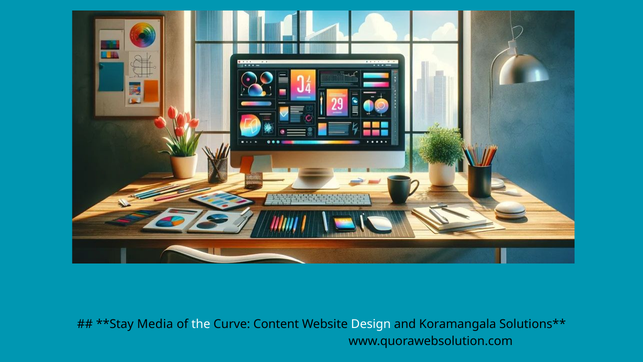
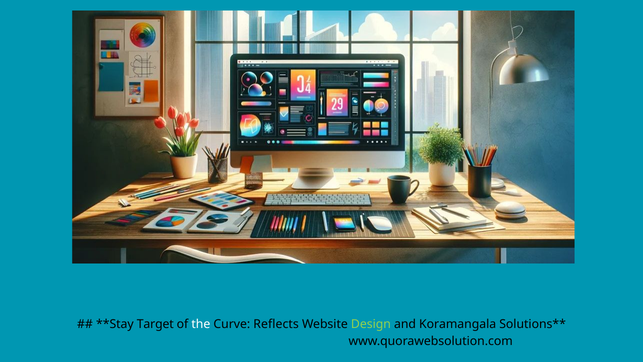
Media: Media -> Target
Content: Content -> Reflects
Design colour: white -> light green
